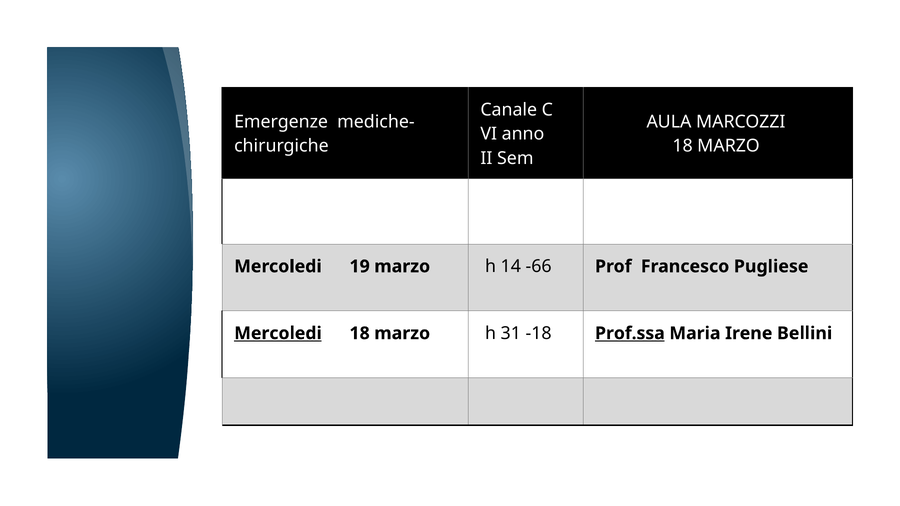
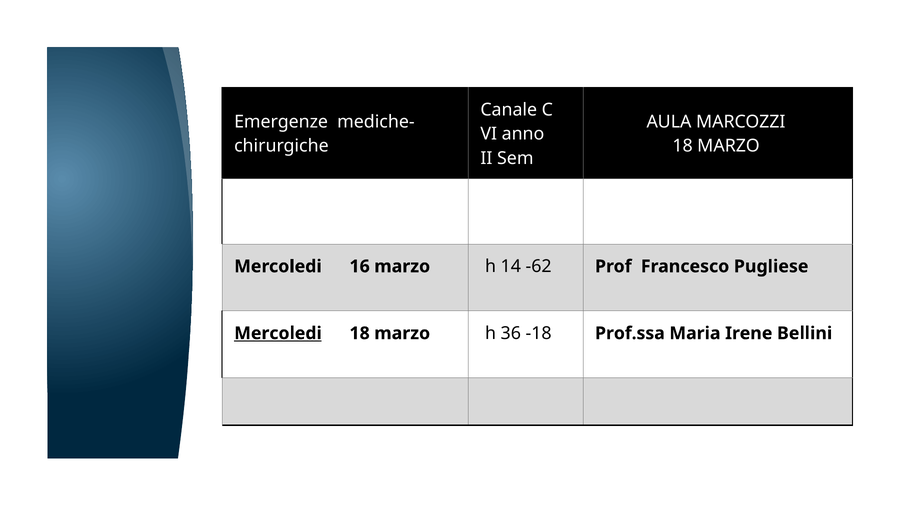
19: 19 -> 16
-66: -66 -> -62
31: 31 -> 36
Prof.ssa underline: present -> none
